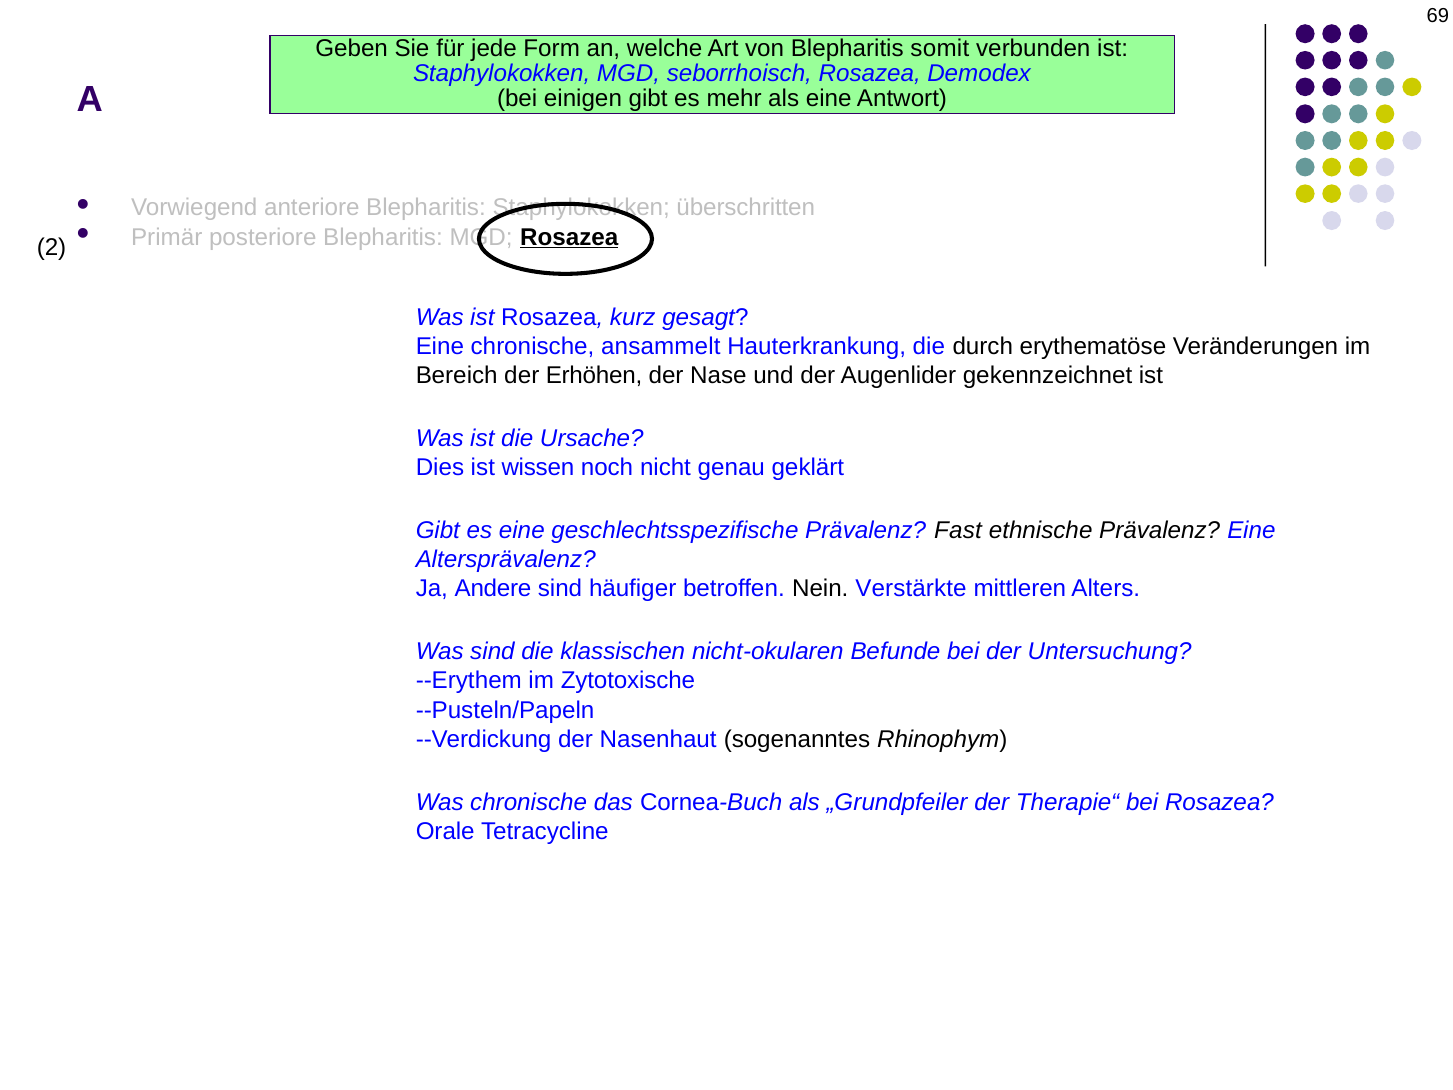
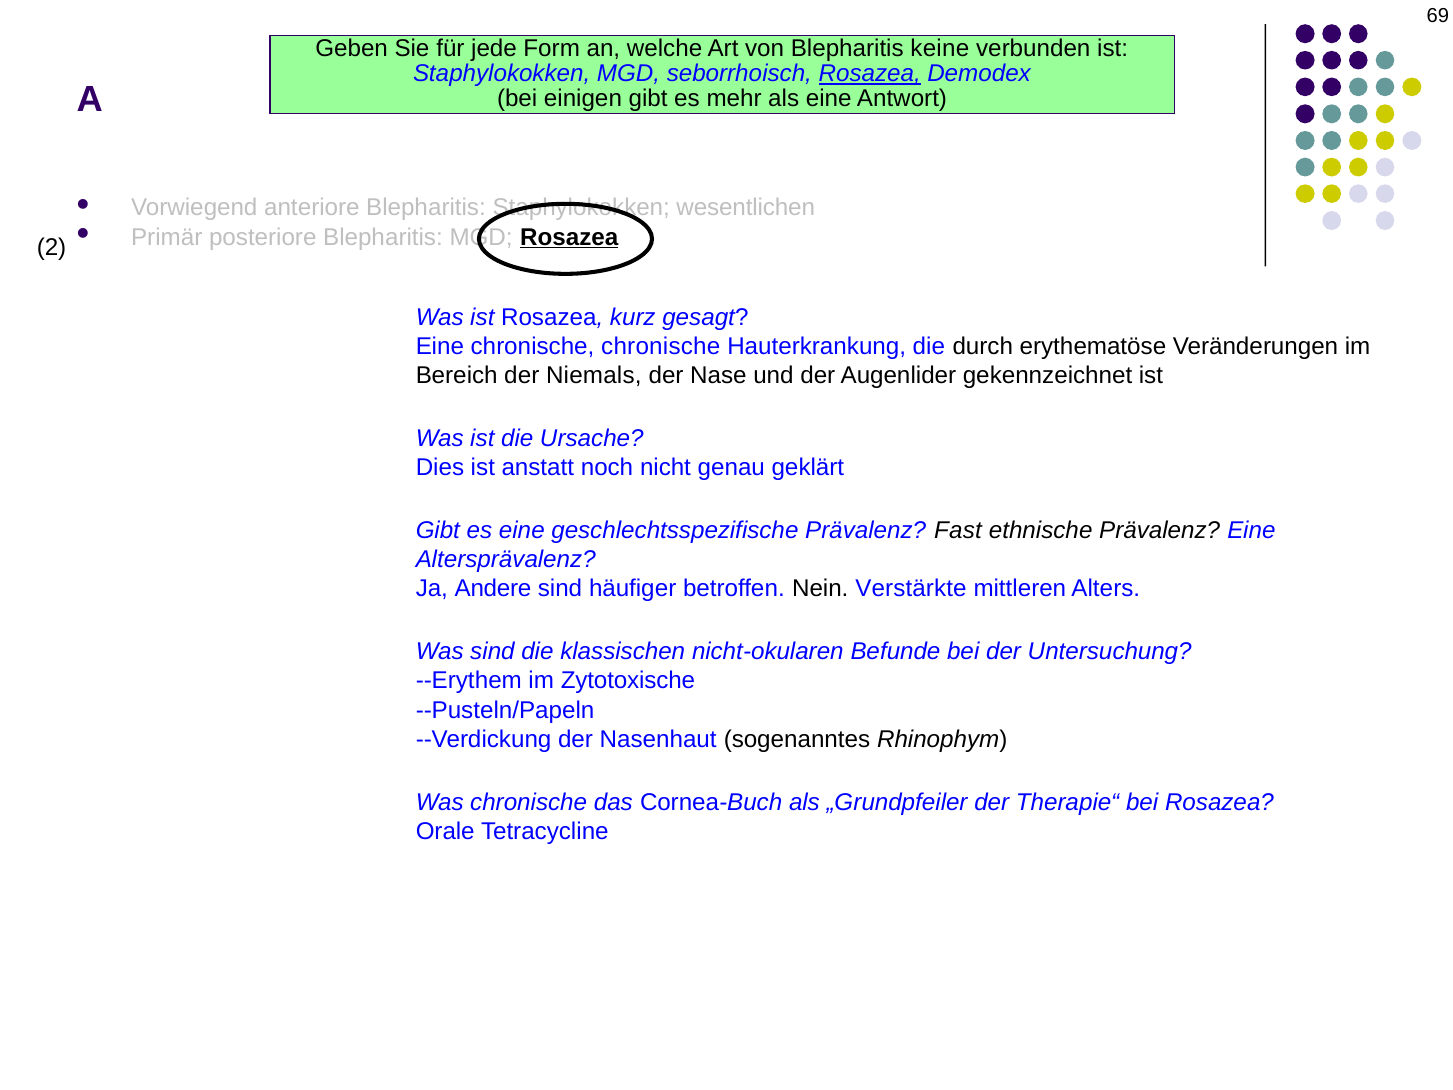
somit: somit -> keine
Rosazea at (870, 74) underline: none -> present
überschritten: überschritten -> wesentlichen
chronische ansammelt: ansammelt -> chronische
Erhöhen: Erhöhen -> Niemals
wissen: wissen -> anstatt
